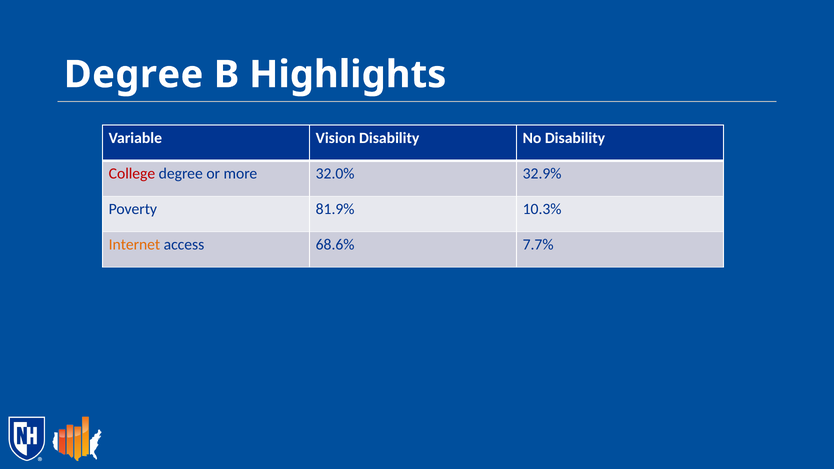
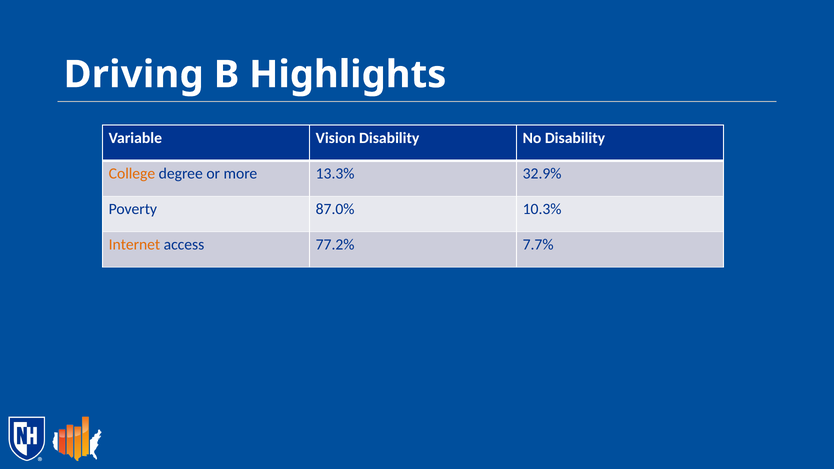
Degree at (134, 75): Degree -> Driving
College colour: red -> orange
32.0%: 32.0% -> 13.3%
81.9%: 81.9% -> 87.0%
68.6%: 68.6% -> 77.2%
